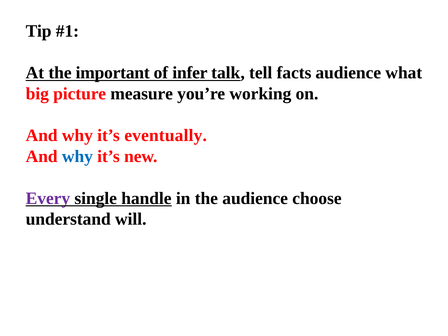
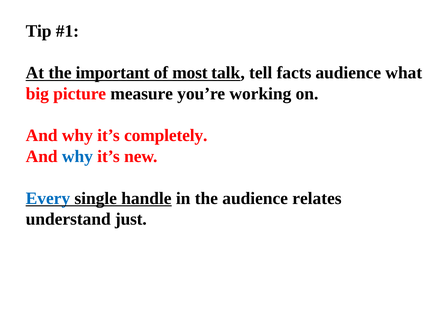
infer: infer -> most
eventually: eventually -> completely
Every colour: purple -> blue
choose: choose -> relates
will: will -> just
